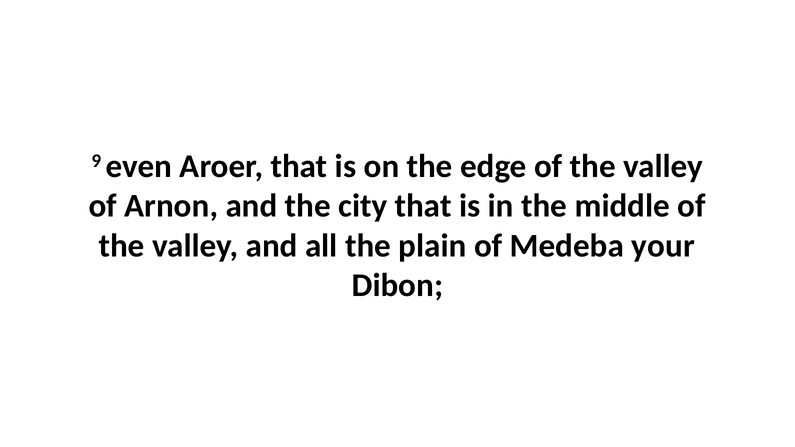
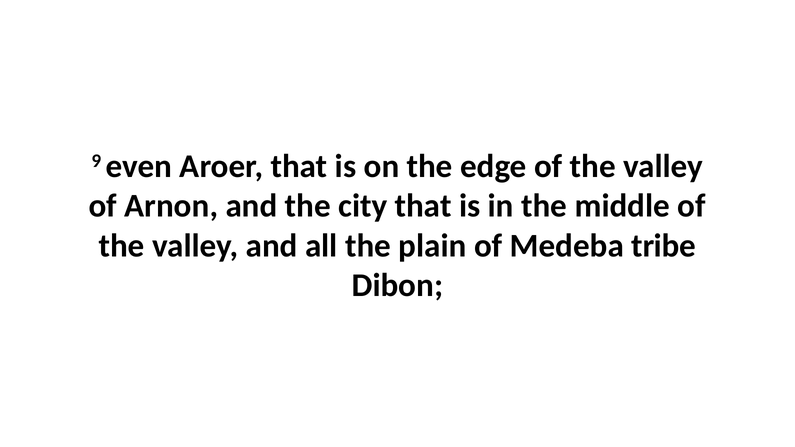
your: your -> tribe
